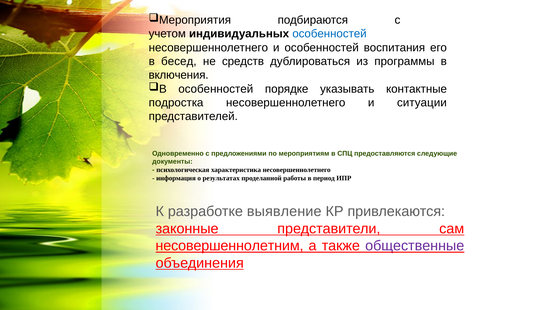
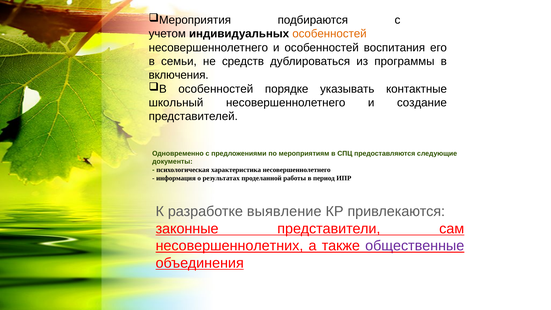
особенностей at (329, 34) colour: blue -> orange
бесед: бесед -> семьи
подростка: подростка -> школьный
ситуации: ситуации -> создание
несовершеннолетним: несовершеннолетним -> несовершеннолетних
